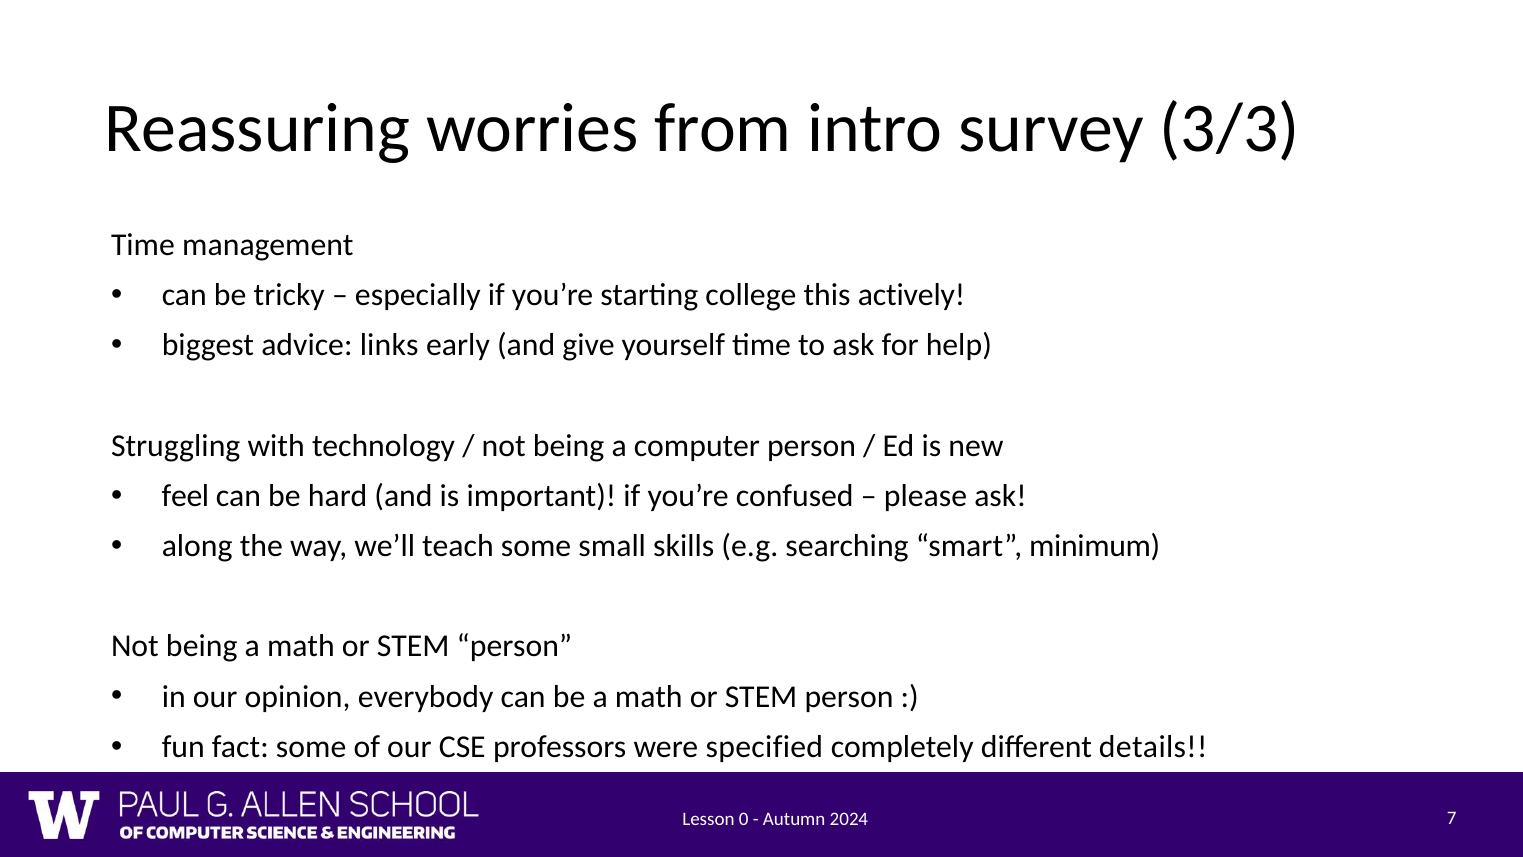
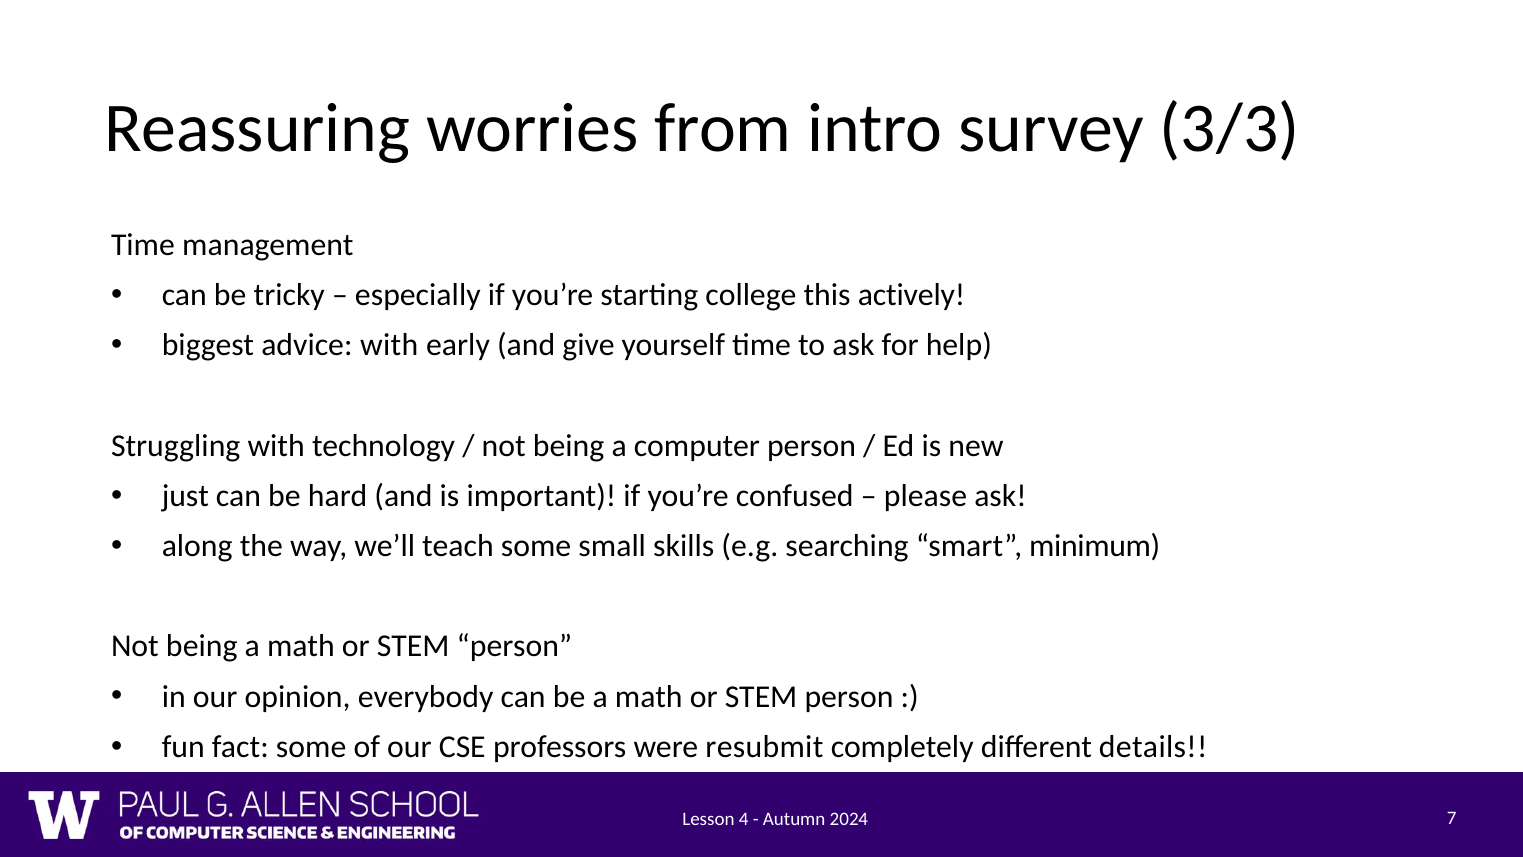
advice links: links -> with
feel: feel -> just
specified: specified -> resubmit
0: 0 -> 4
